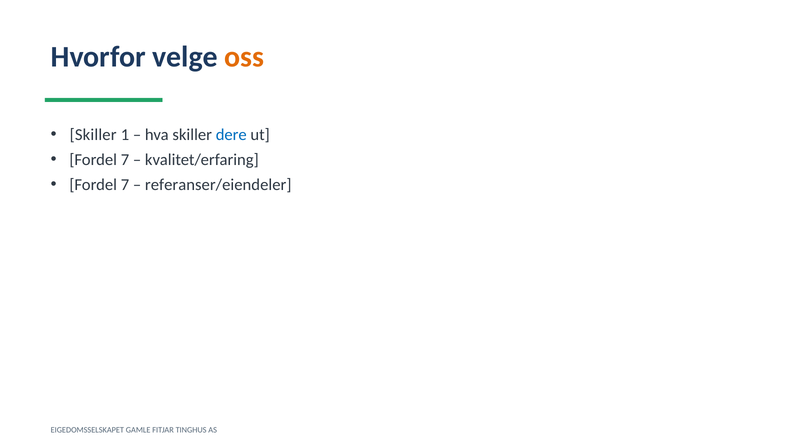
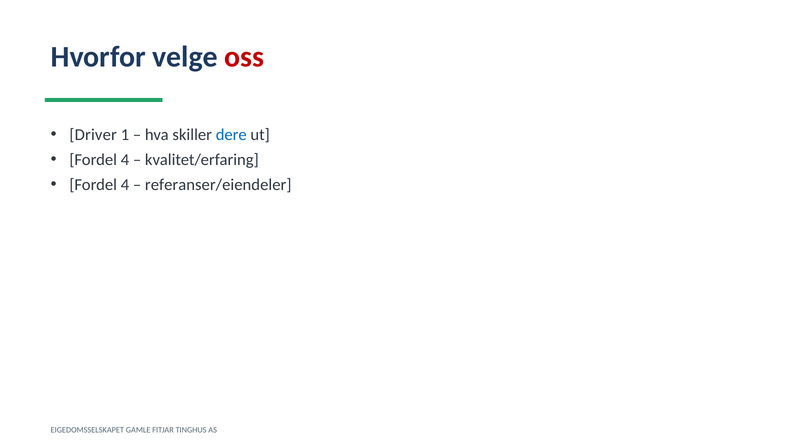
oss colour: orange -> red
Skiller at (93, 135): Skiller -> Driver
7 at (125, 160): 7 -> 4
7 at (125, 185): 7 -> 4
